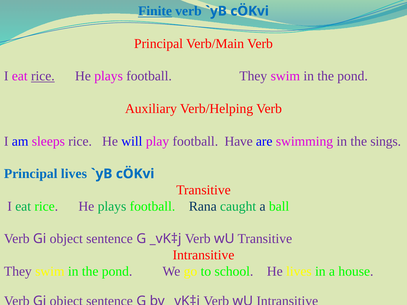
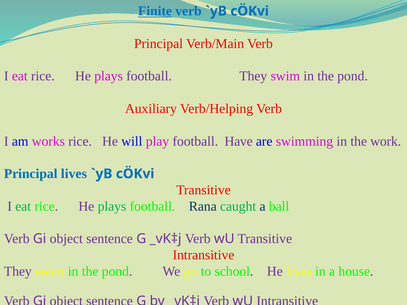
rice at (43, 76) underline: present -> none
sleeps: sleeps -> works
sings: sings -> work
